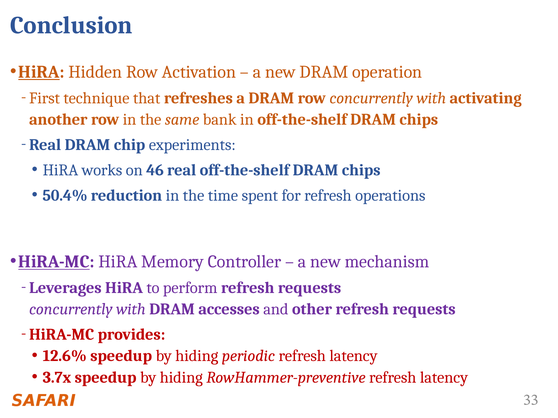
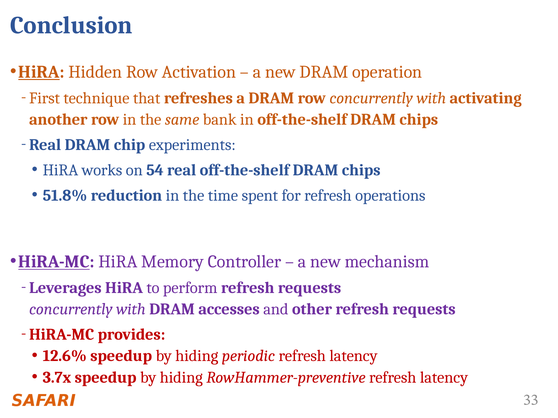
46: 46 -> 54
50.4%: 50.4% -> 51.8%
